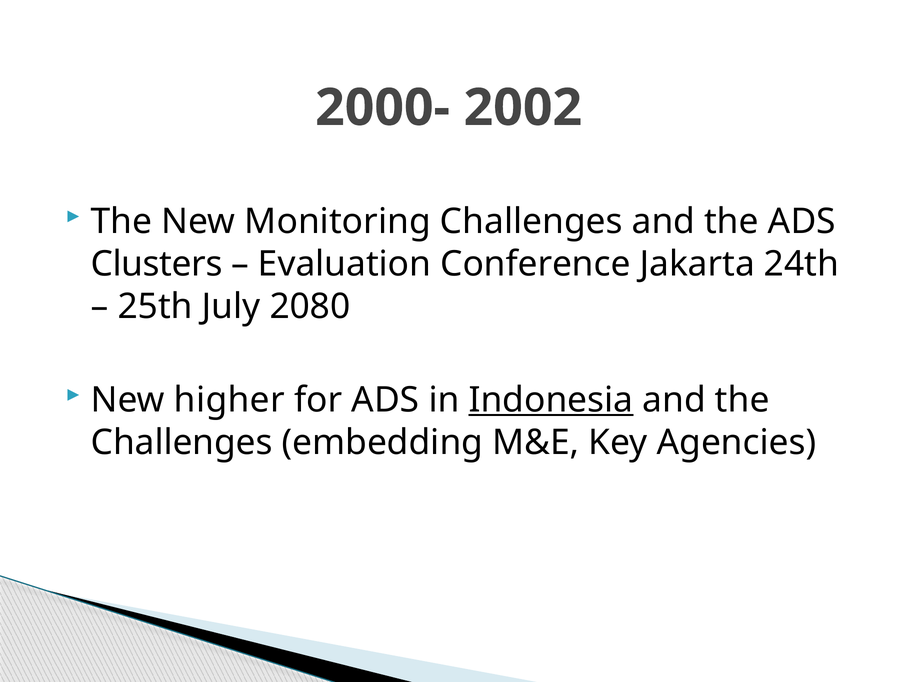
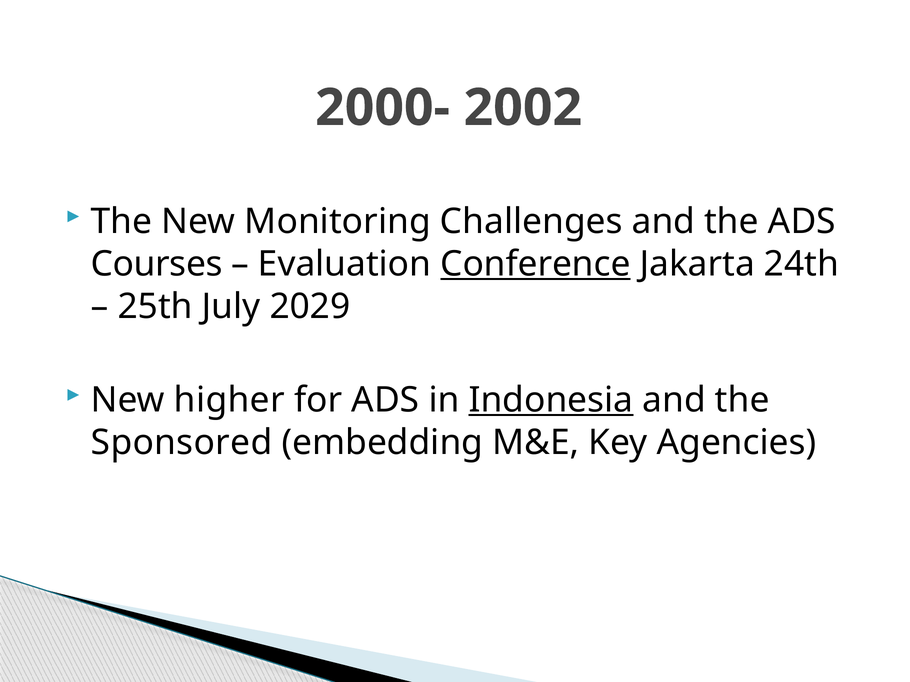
Clusters: Clusters -> Courses
Conference underline: none -> present
2080: 2080 -> 2029
Challenges at (182, 443): Challenges -> Sponsored
